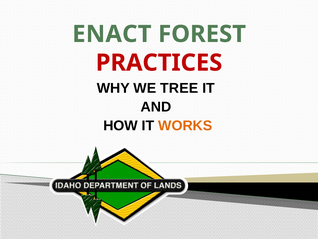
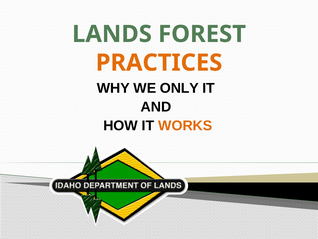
ENACT: ENACT -> LANDS
PRACTICES colour: red -> orange
TREE: TREE -> ONLY
